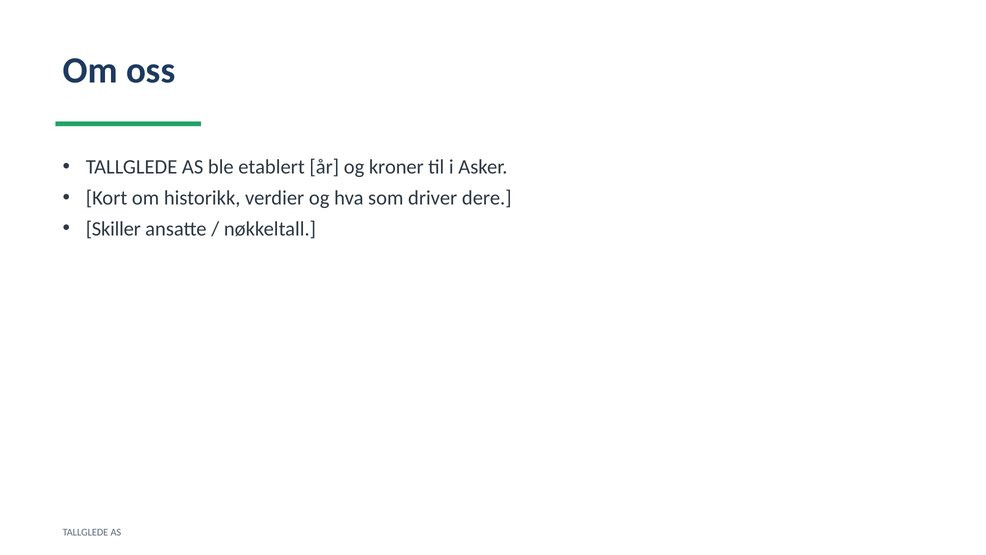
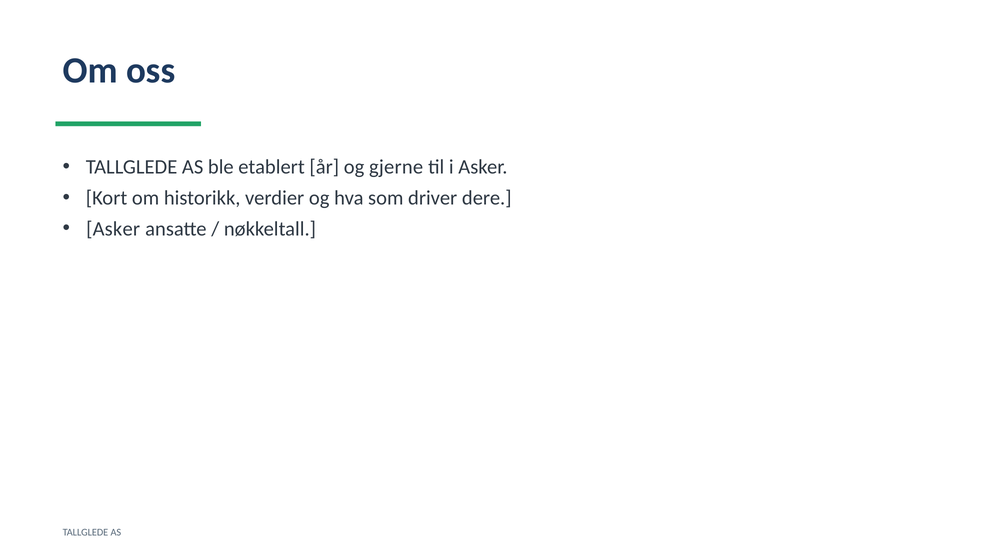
kroner: kroner -> gjerne
Skiller at (113, 229): Skiller -> Asker
